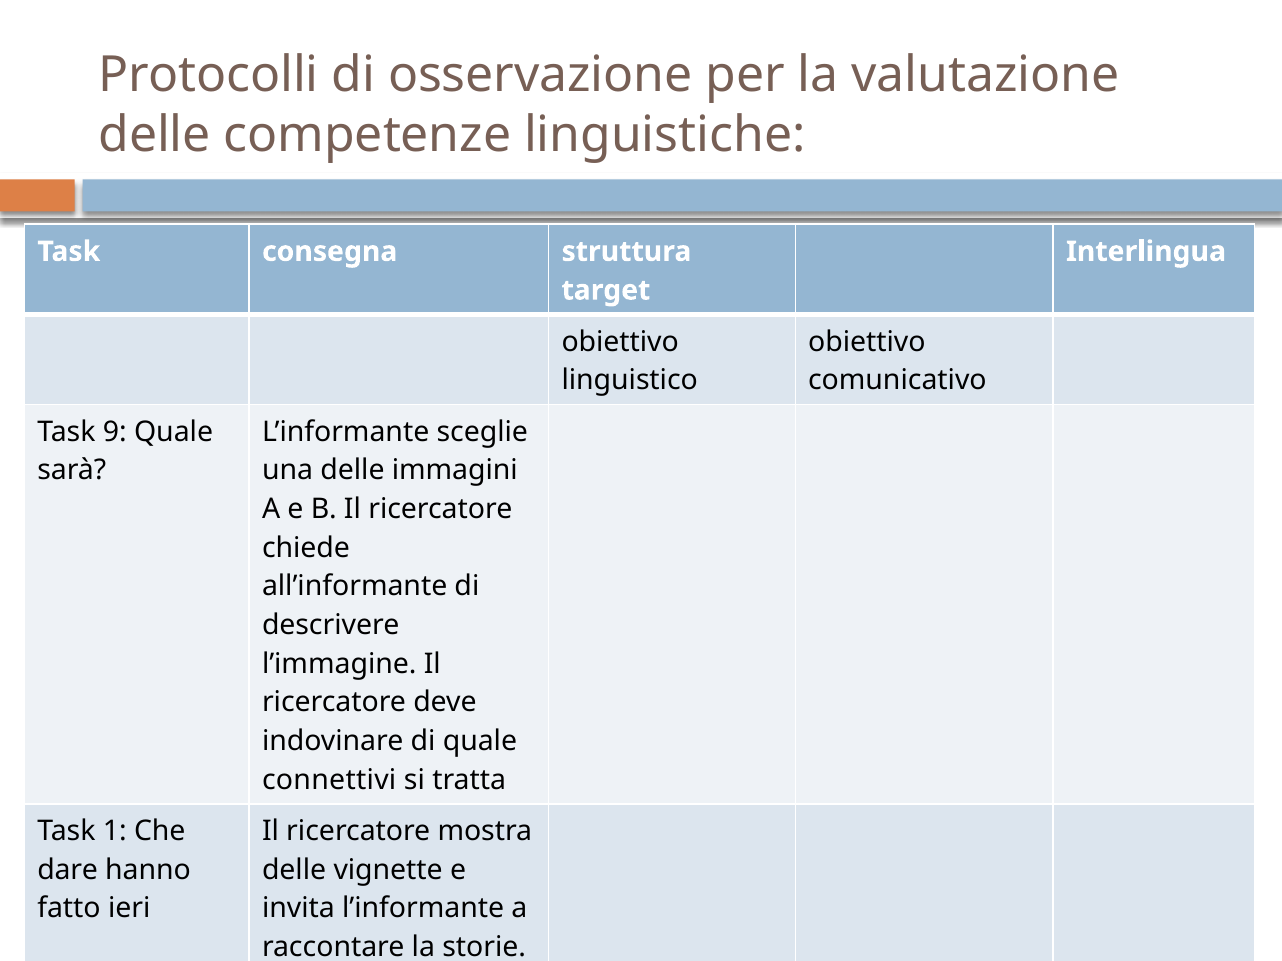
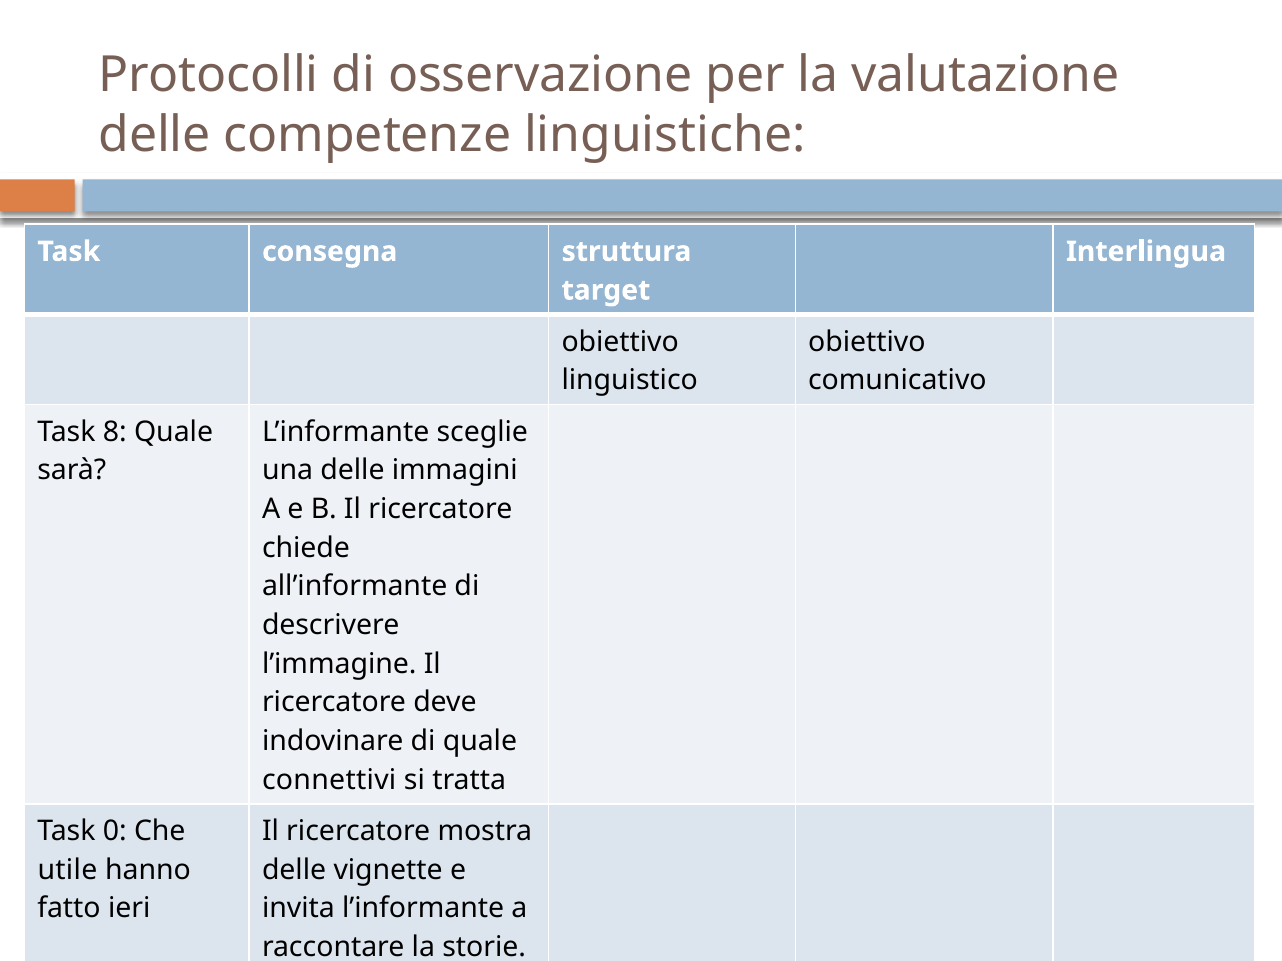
9: 9 -> 8
1: 1 -> 0
dare: dare -> utile
